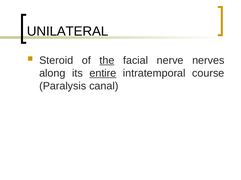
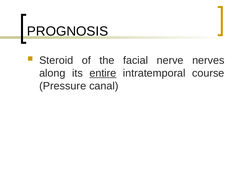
UNILATERAL: UNILATERAL -> PROGNOSIS
the underline: present -> none
Paralysis: Paralysis -> Pressure
